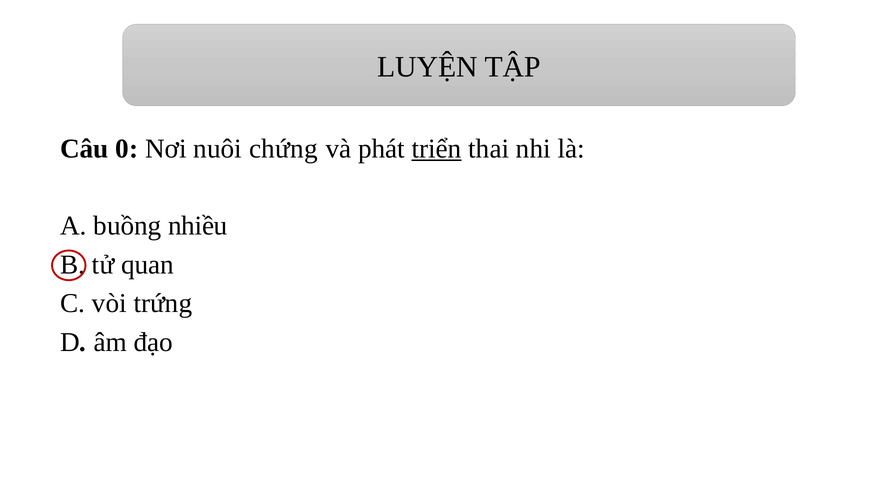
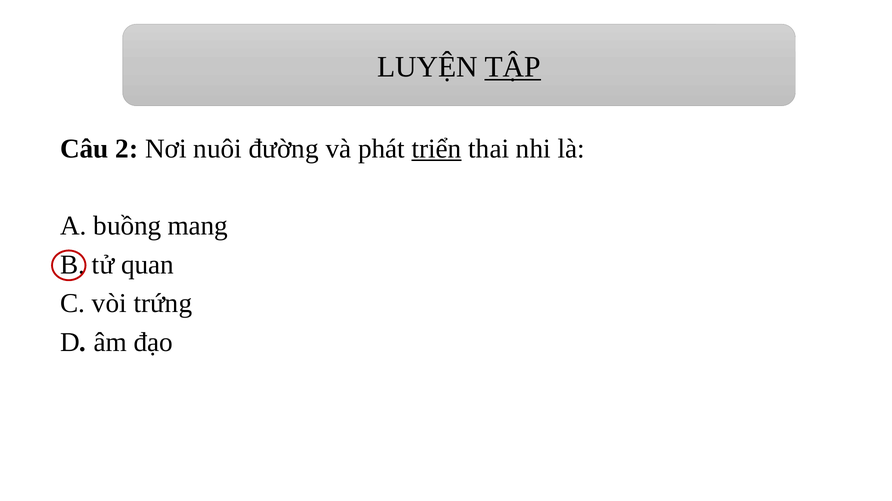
TẬP underline: none -> present
0: 0 -> 2
chứng: chứng -> đường
nhiều: nhiều -> mang
